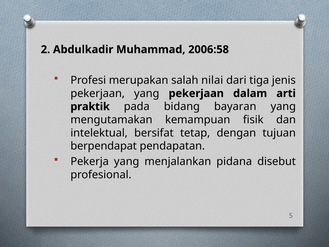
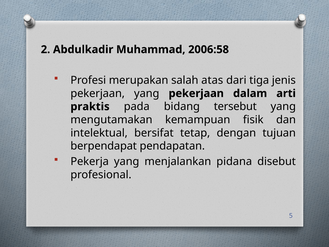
nilai: nilai -> atas
praktik: praktik -> praktis
bayaran: bayaran -> tersebut
